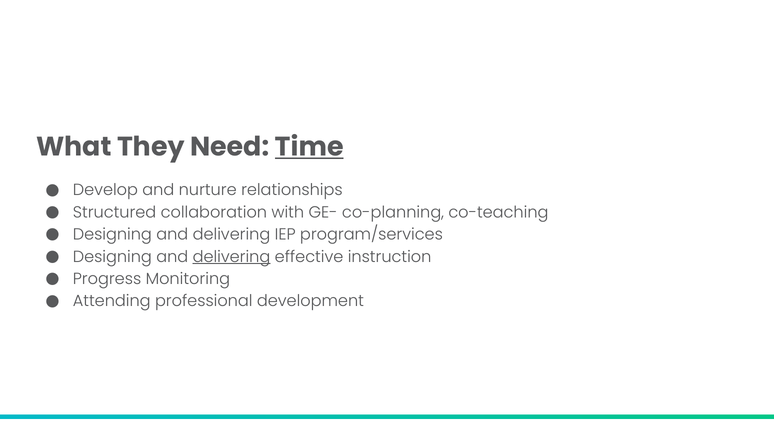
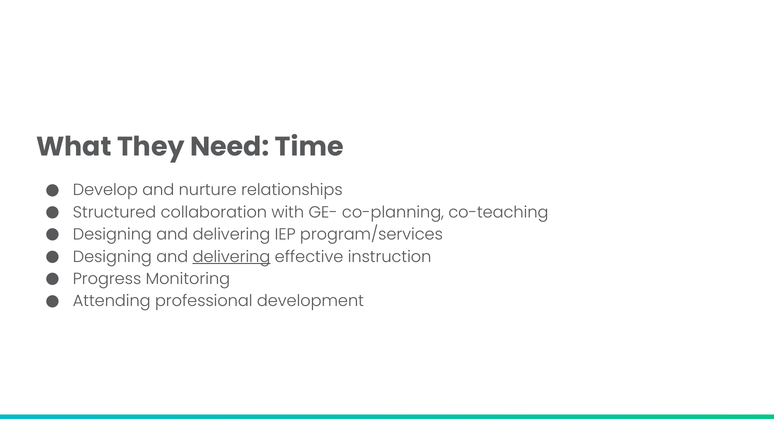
Time underline: present -> none
